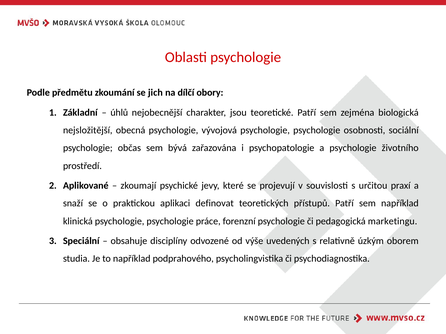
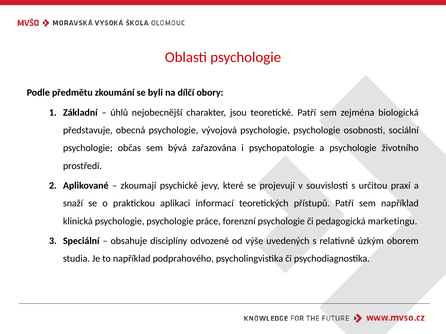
jich: jich -> byli
nejsložitější: nejsložitější -> představuje
definovat: definovat -> informací
